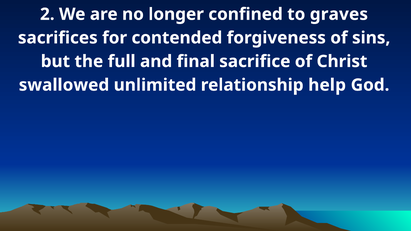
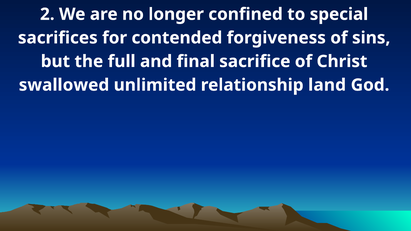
graves: graves -> special
help: help -> land
